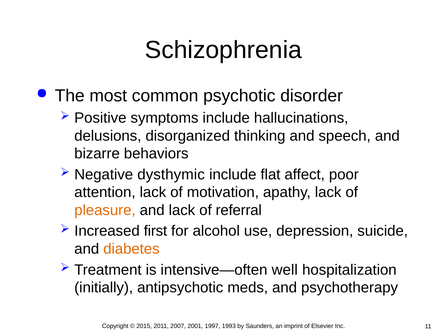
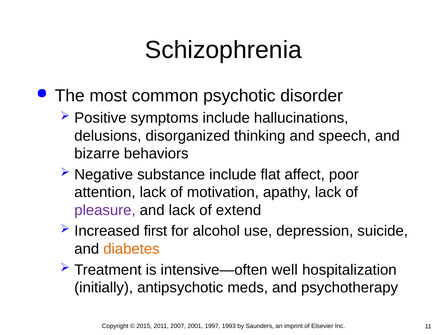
dysthymic: dysthymic -> substance
pleasure colour: orange -> purple
referral: referral -> extend
